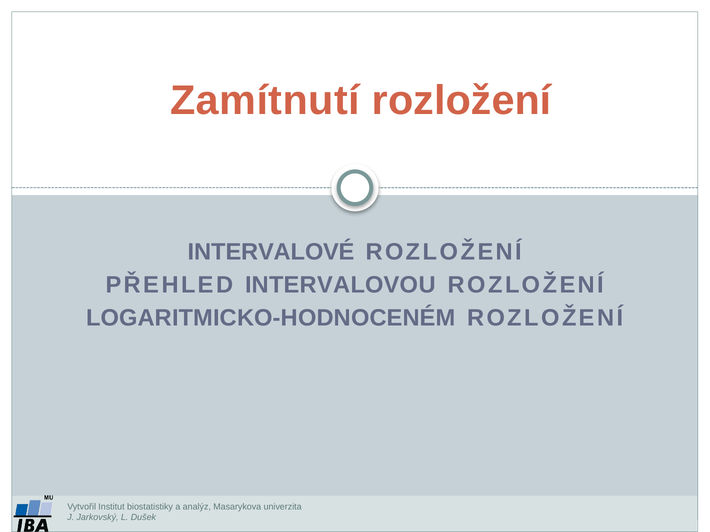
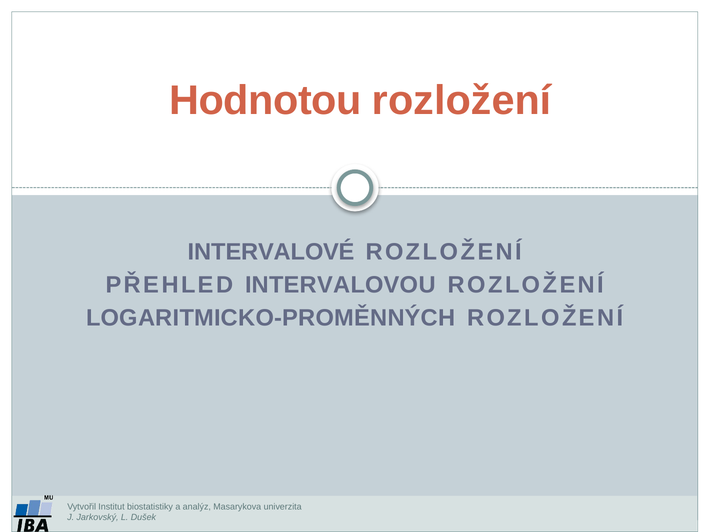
Zamítnutí: Zamítnutí -> Hodnotou
LOGARITMICKO-HODNOCENÉM: LOGARITMICKO-HODNOCENÉM -> LOGARITMICKO-PROMĚNNÝCH
